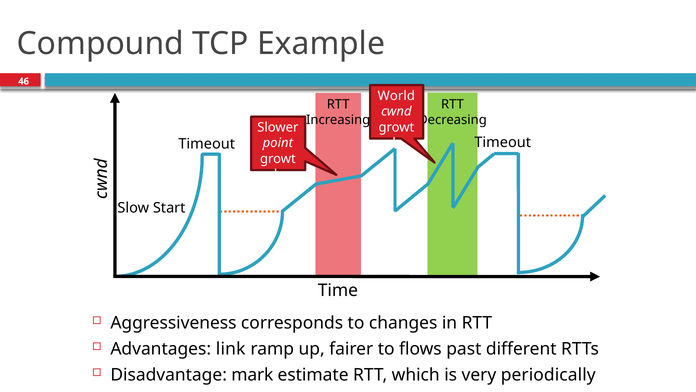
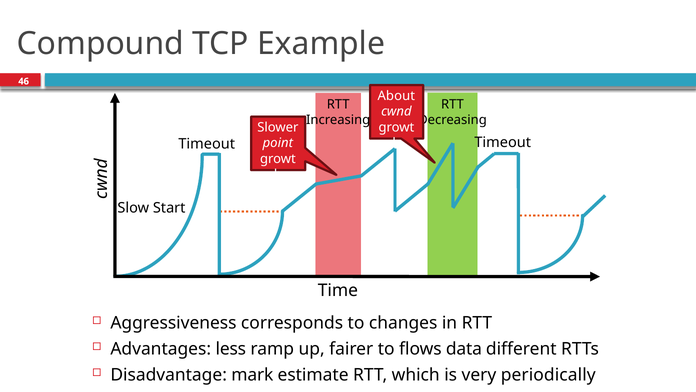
World: World -> About
link: link -> less
past: past -> data
